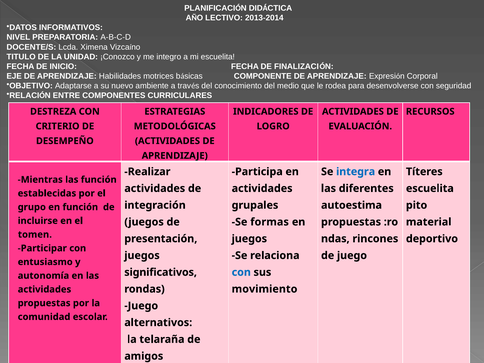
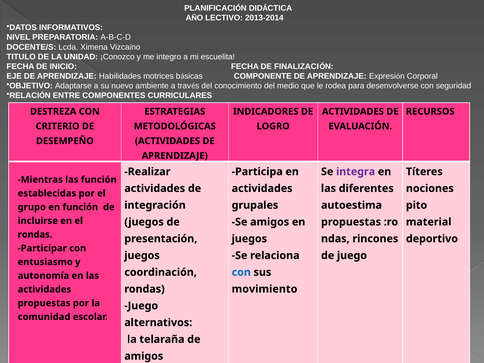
integra colour: blue -> purple
escuelita at (430, 188): escuelita -> nociones
Se formas: formas -> amigos
tomen at (35, 235): tomen -> rondas
significativos: significativos -> coordinación
